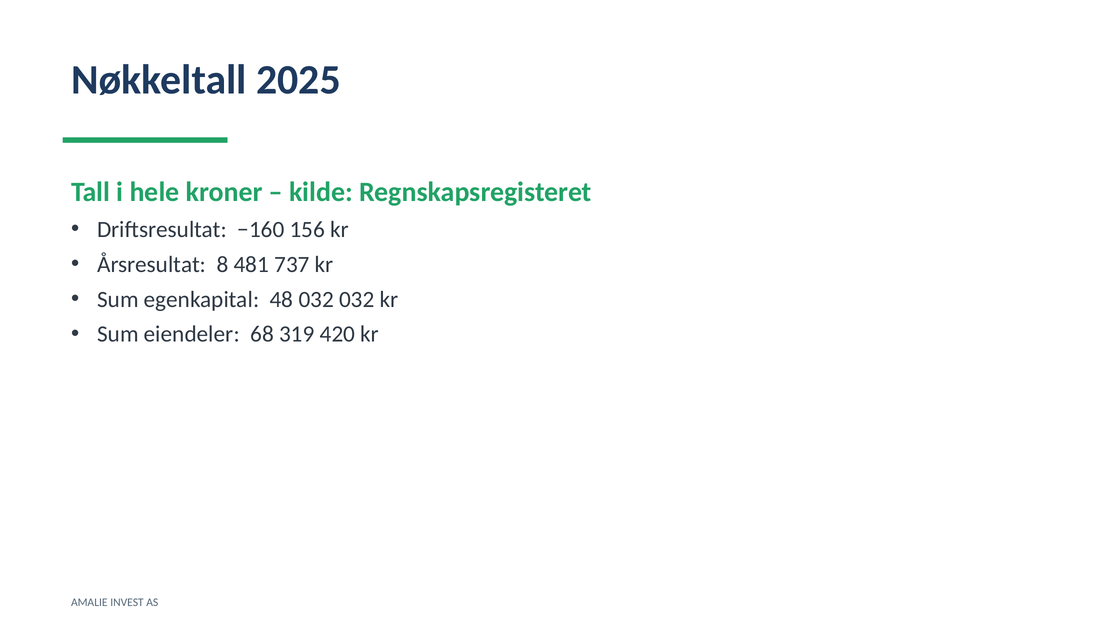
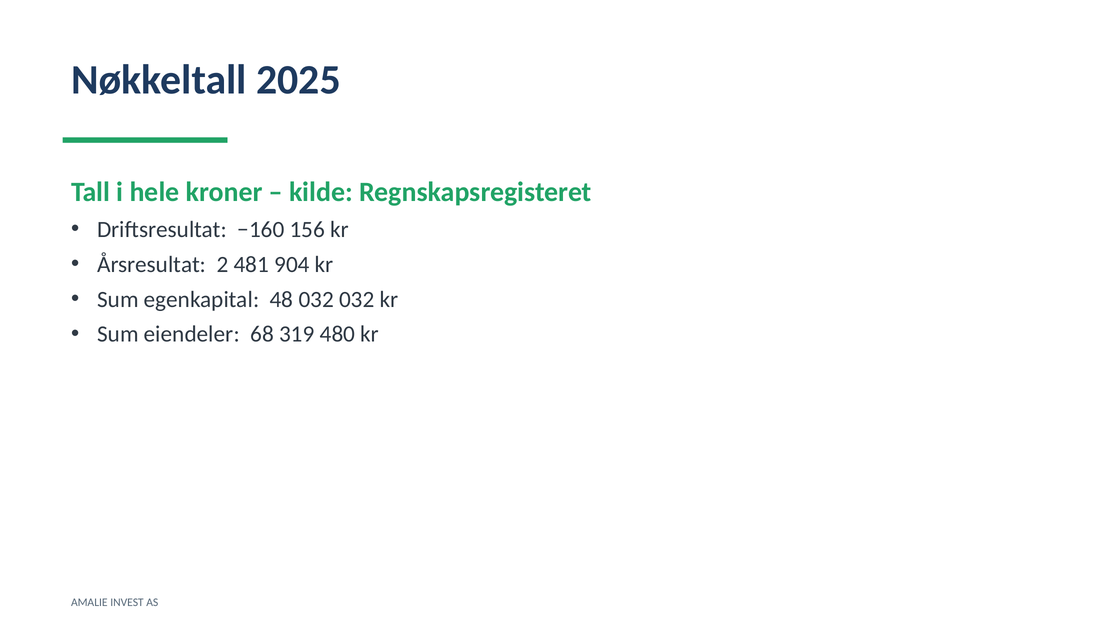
8: 8 -> 2
737: 737 -> 904
420: 420 -> 480
